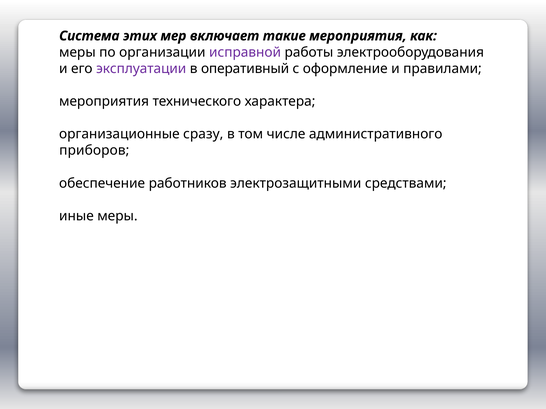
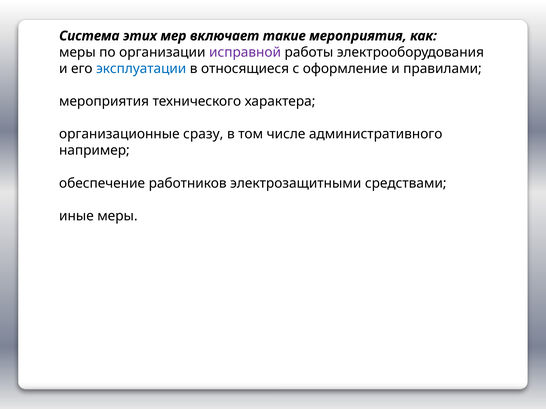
эксплуатации colour: purple -> blue
оперативный: оперативный -> относящиеся
приборов: приборов -> например
